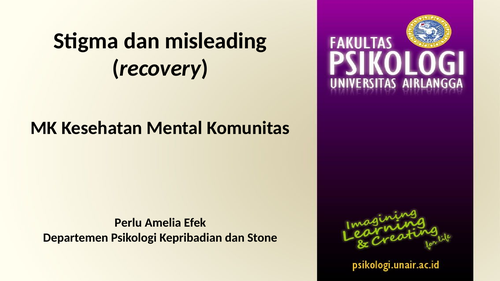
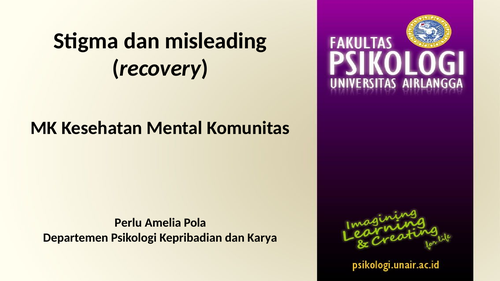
Efek: Efek -> Pola
Stone: Stone -> Karya
